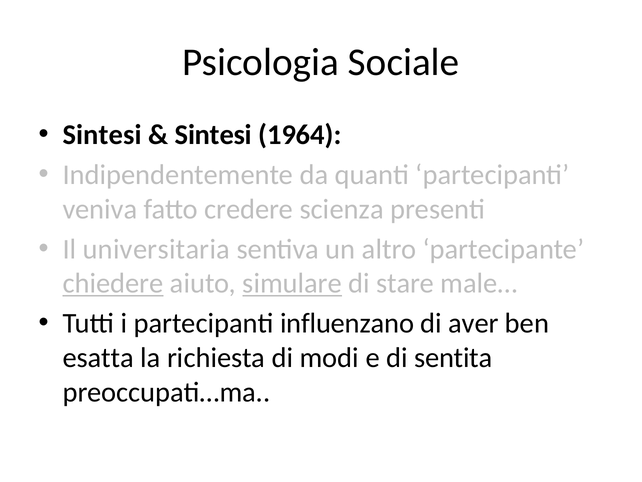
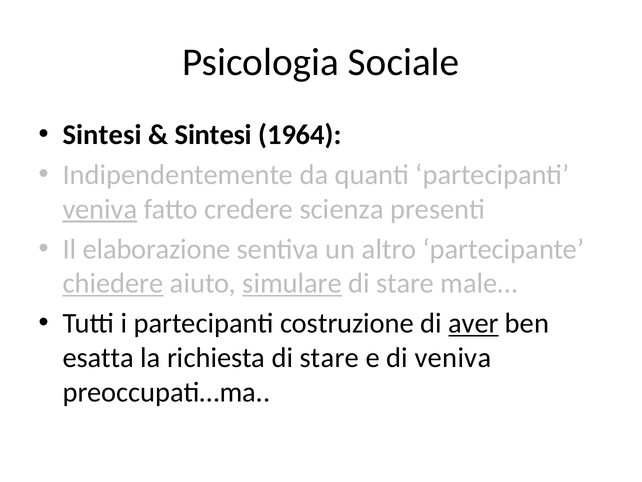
veniva at (100, 209) underline: none -> present
universitaria: universitaria -> elaborazione
influenzano: influenzano -> costruzione
aver underline: none -> present
richiesta di modi: modi -> stare
di sentita: sentita -> veniva
